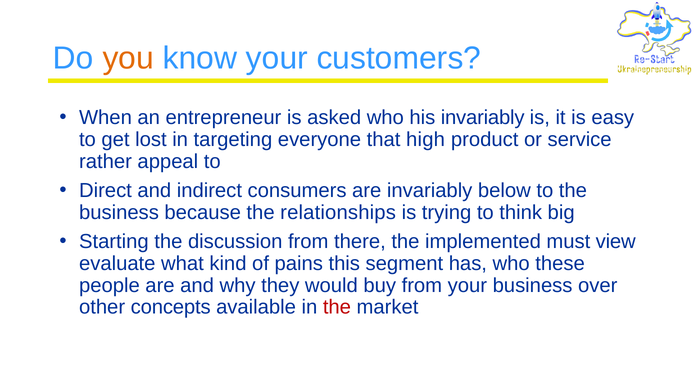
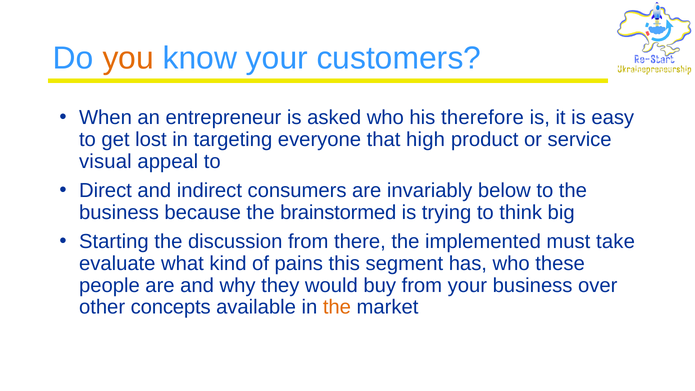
his invariably: invariably -> therefore
rather: rather -> visual
relationships: relationships -> brainstormed
view: view -> take
the at (337, 307) colour: red -> orange
